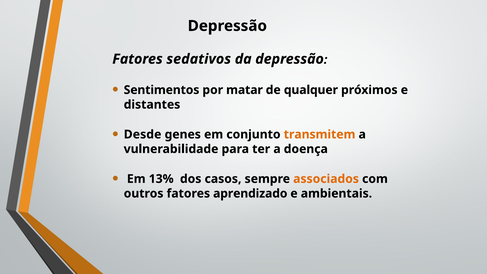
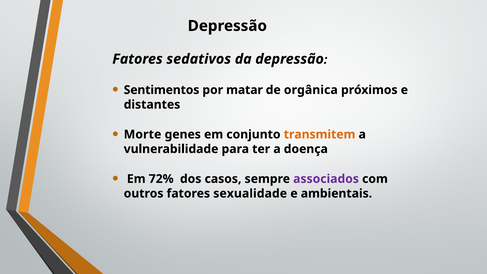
qualquer: qualquer -> orgânica
Desde: Desde -> Morte
13%: 13% -> 72%
associados colour: orange -> purple
aprendizado: aprendizado -> sexualidade
